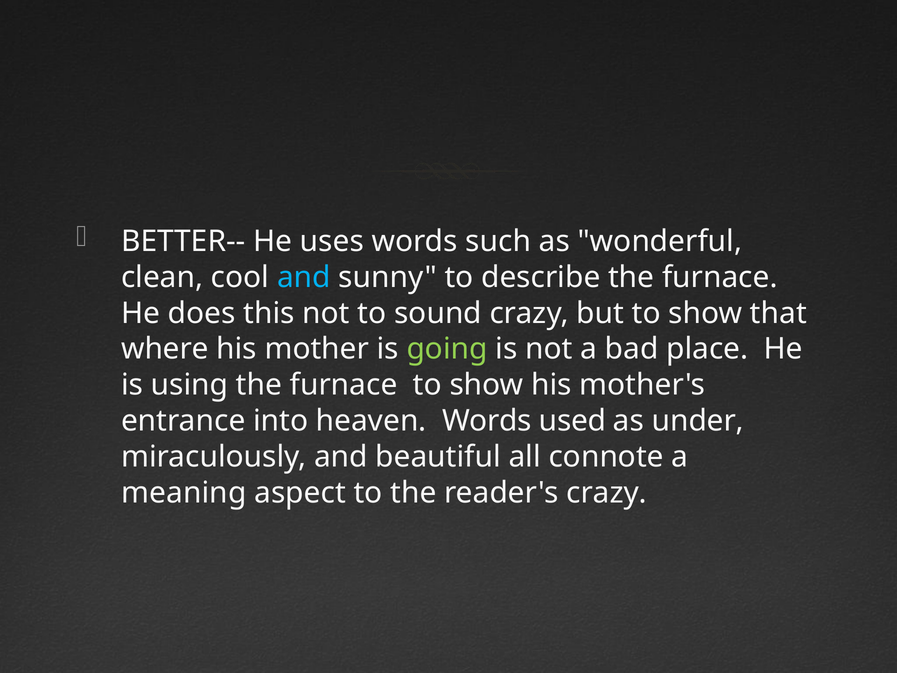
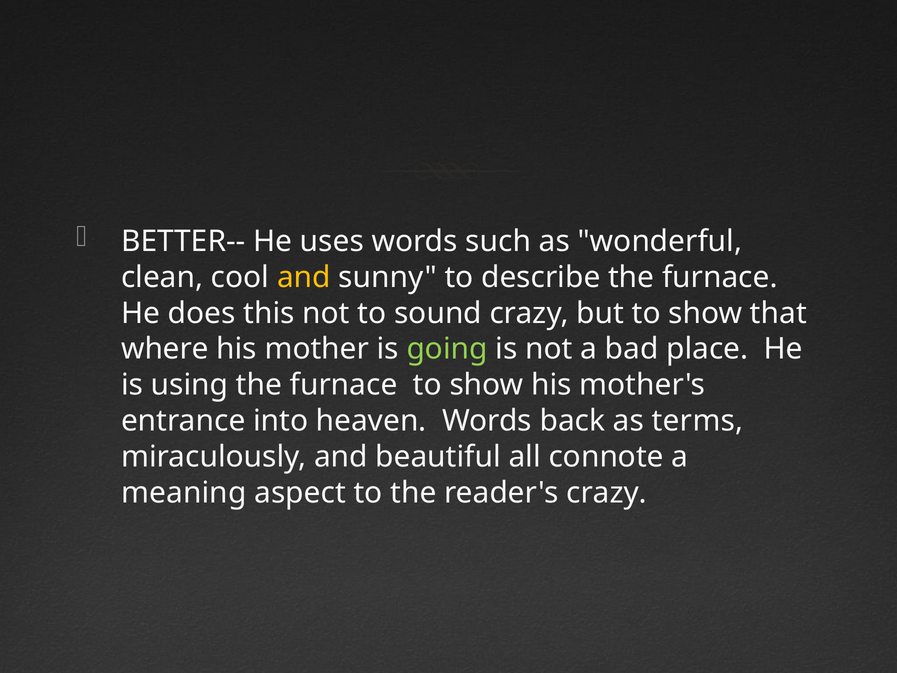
and at (304, 277) colour: light blue -> yellow
used: used -> back
under: under -> terms
